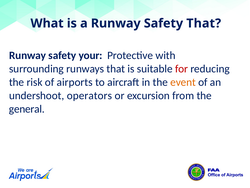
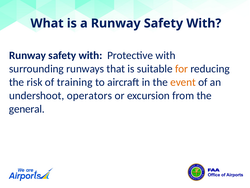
a Runway Safety That: That -> With
your at (91, 55): your -> with
for colour: red -> orange
airports: airports -> training
